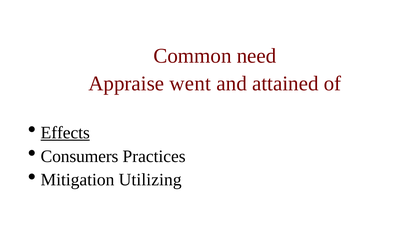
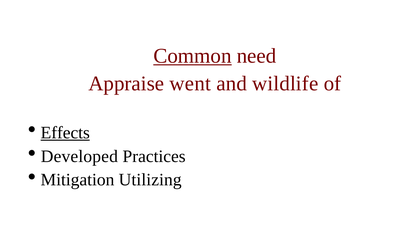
Common underline: none -> present
attained: attained -> wildlife
Consumers: Consumers -> Developed
